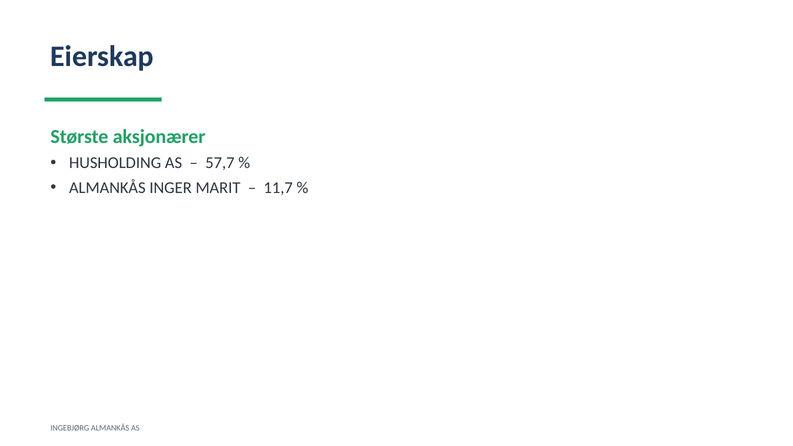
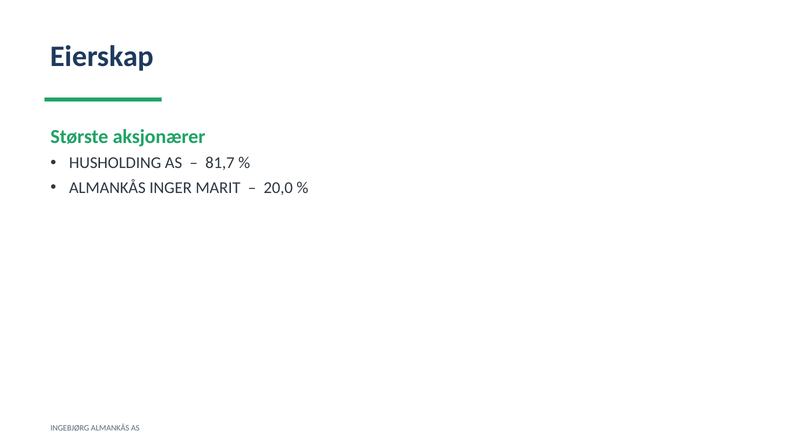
57,7: 57,7 -> 81,7
11,7: 11,7 -> 20,0
